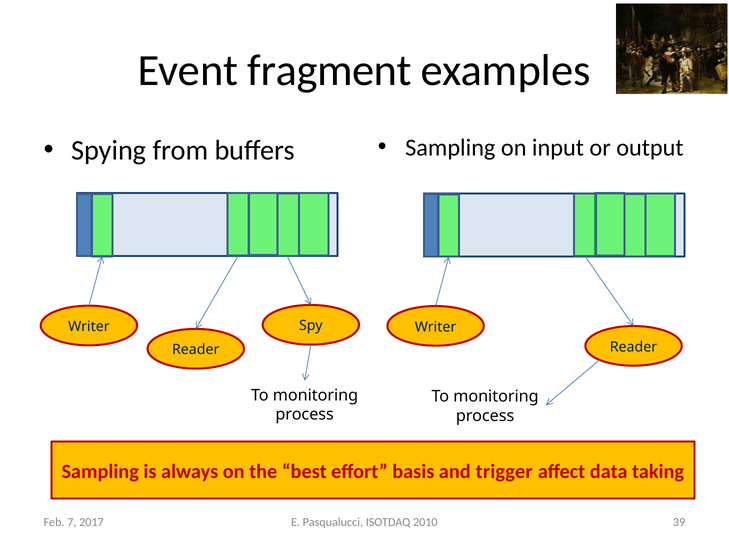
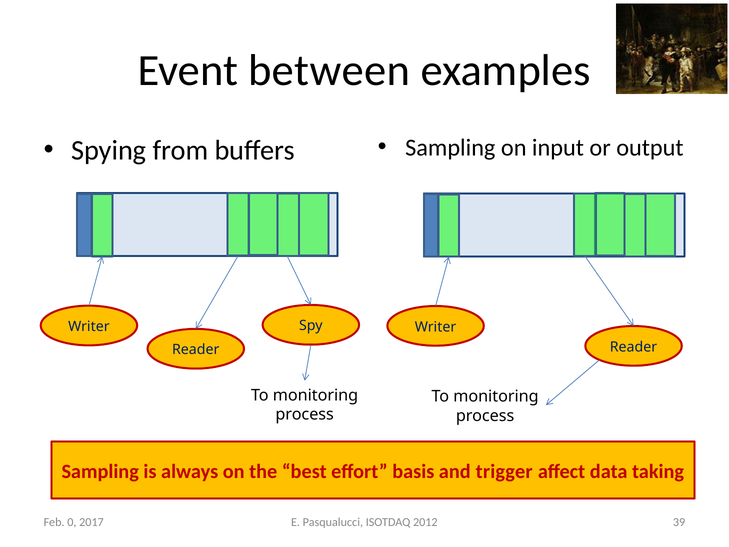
fragment: fragment -> between
7: 7 -> 0
2010: 2010 -> 2012
